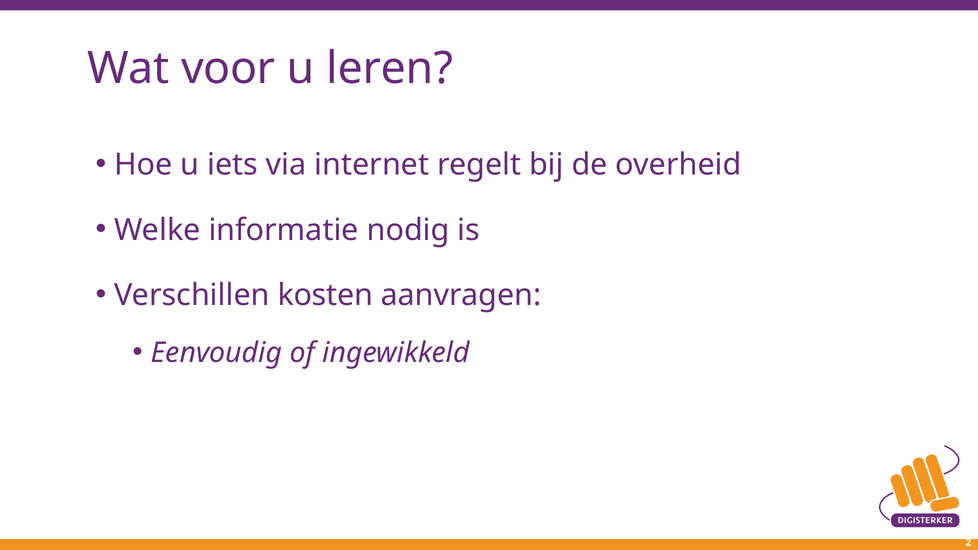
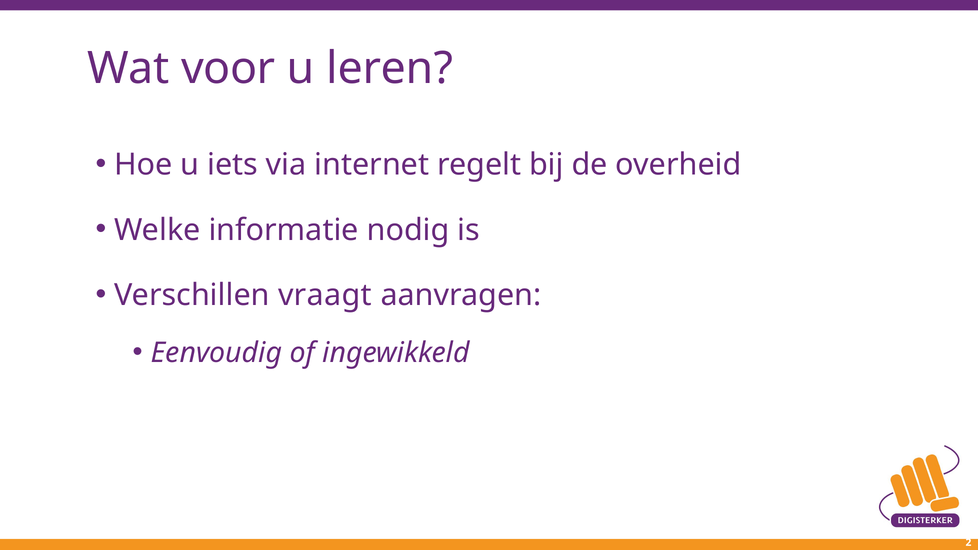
kosten: kosten -> vraagt
